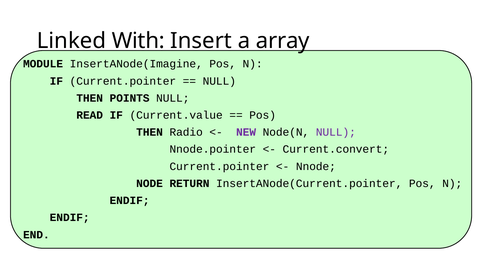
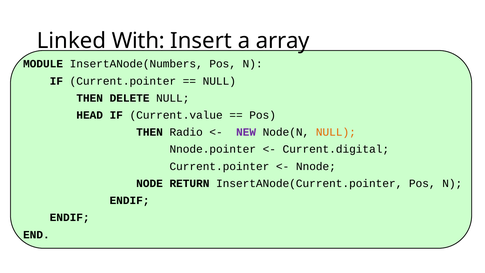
InsertANode(Imagine: InsertANode(Imagine -> InsertANode(Numbers
POINTS: POINTS -> DELETE
READ: READ -> HEAD
NULL at (336, 132) colour: purple -> orange
Current.convert: Current.convert -> Current.digital
